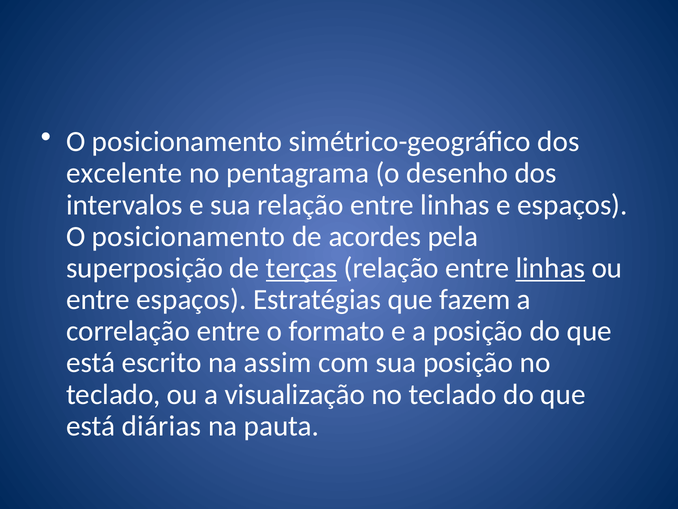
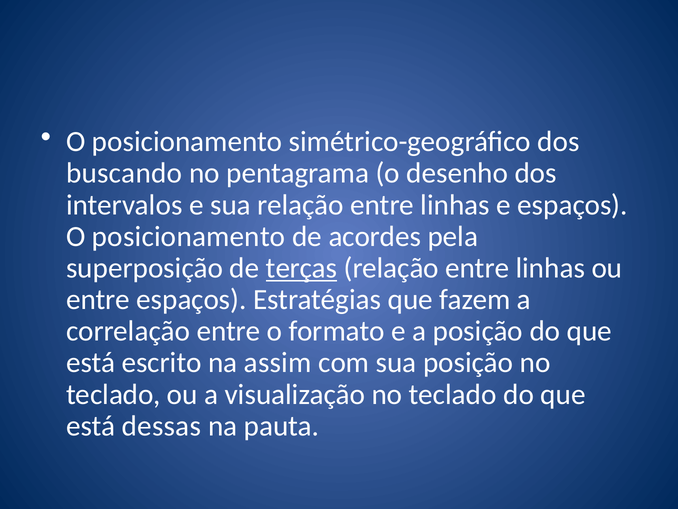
excelente: excelente -> buscando
linhas at (550, 268) underline: present -> none
diárias: diárias -> dessas
